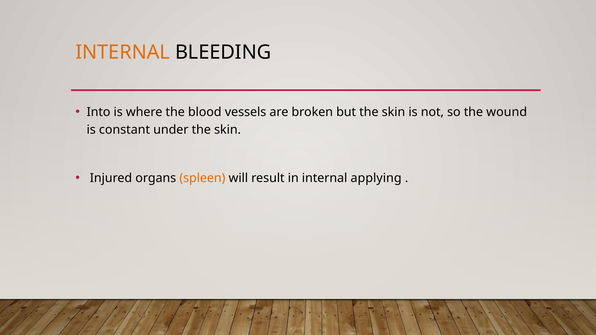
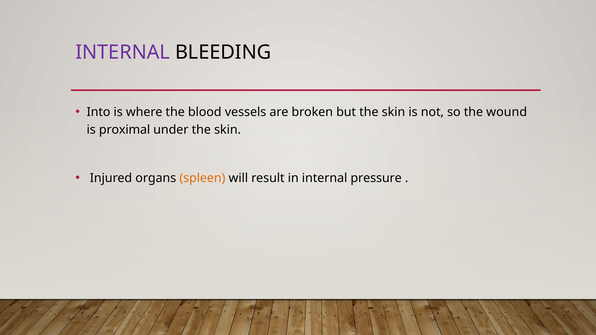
INTERNAL at (123, 52) colour: orange -> purple
constant: constant -> proximal
applying: applying -> pressure
